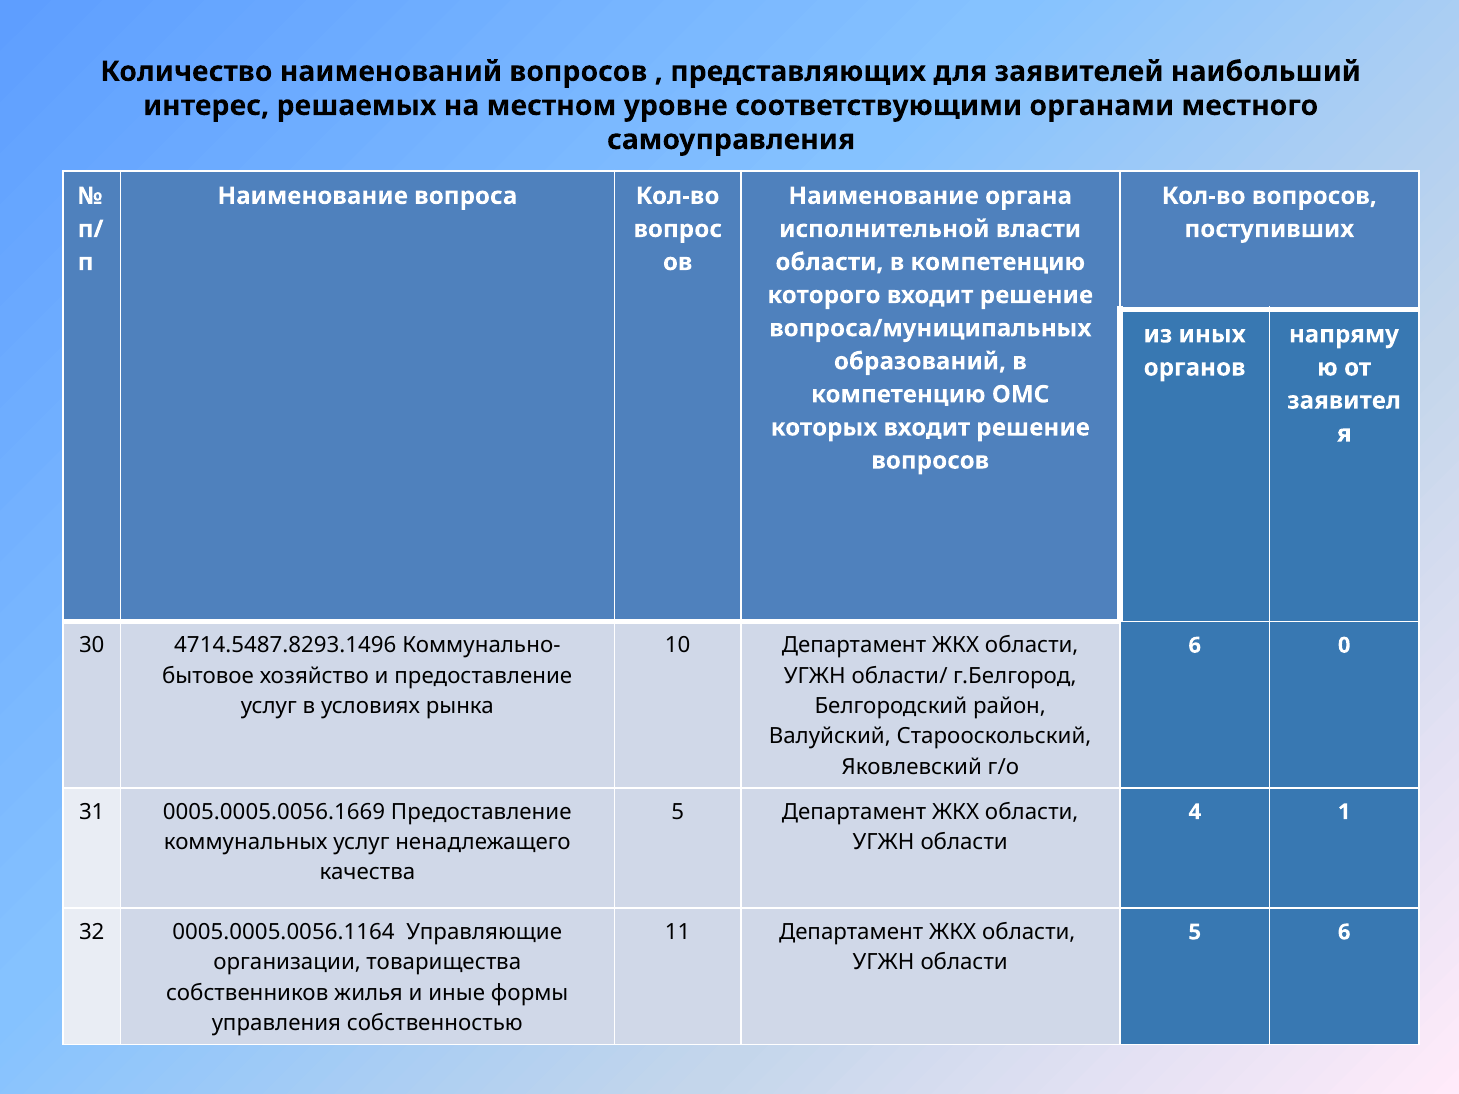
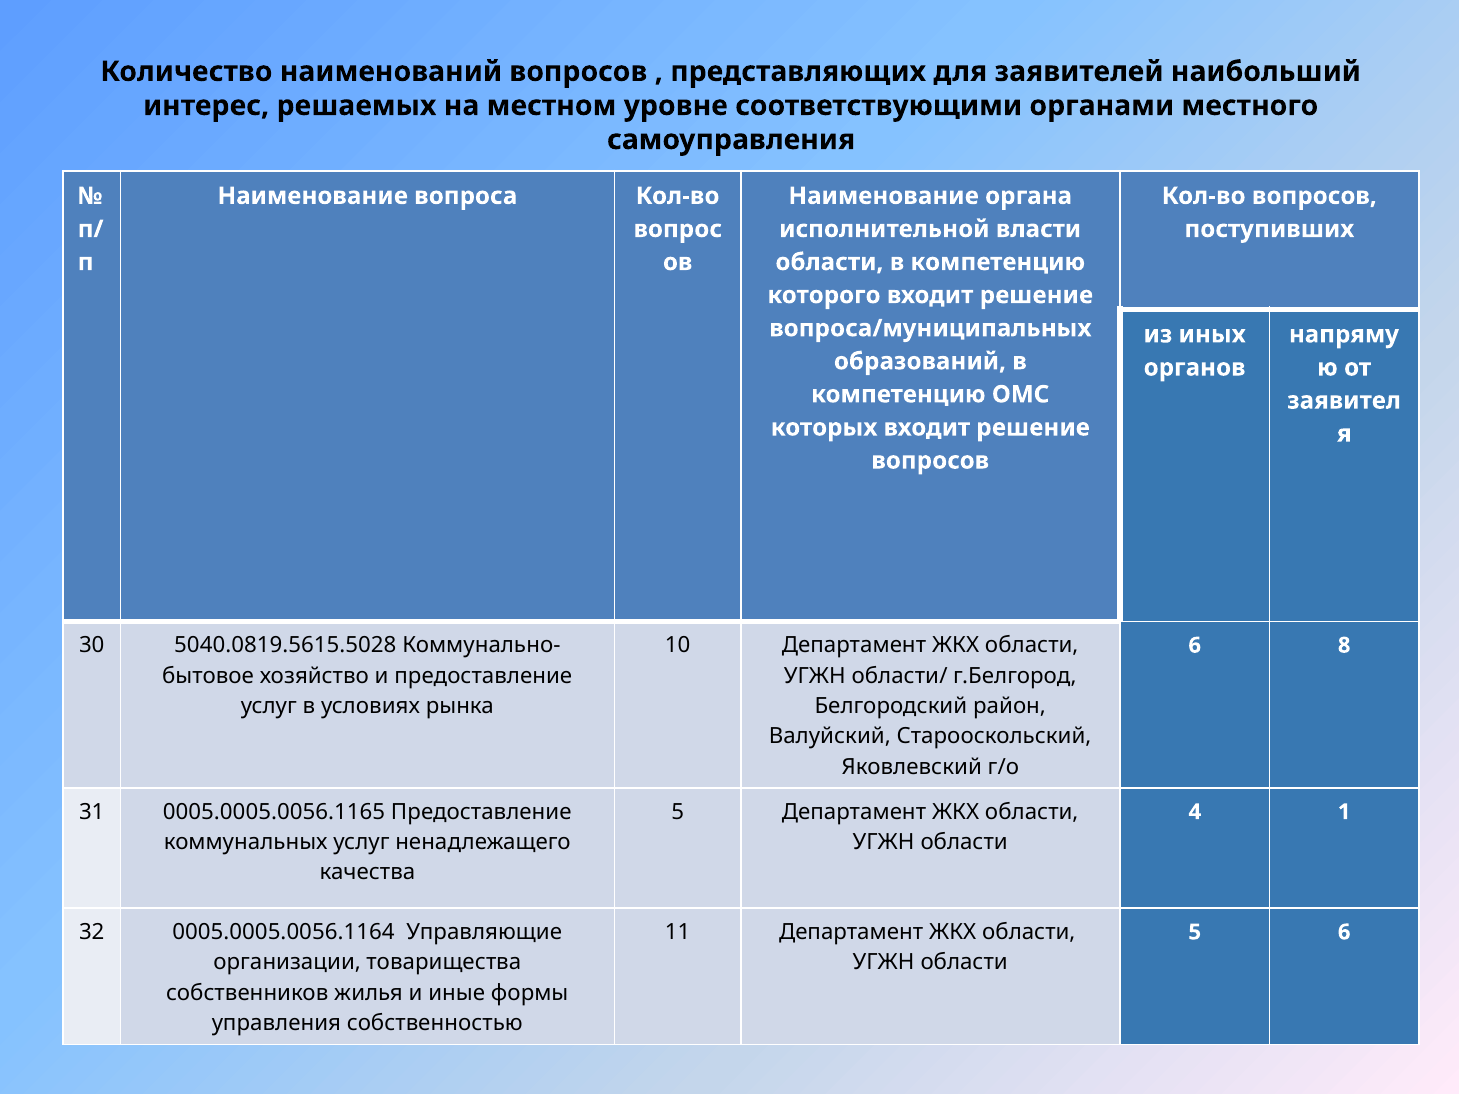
4714.5487.8293.1496: 4714.5487.8293.1496 -> 5040.0819.5615.5028
0: 0 -> 8
0005.0005.0056.1669: 0005.0005.0056.1669 -> 0005.0005.0056.1165
